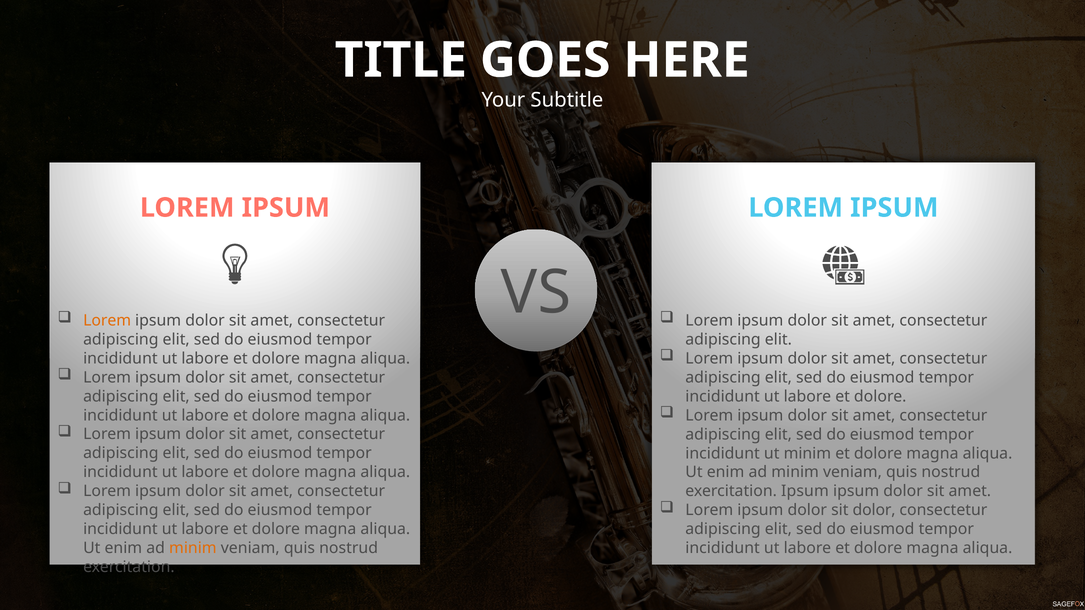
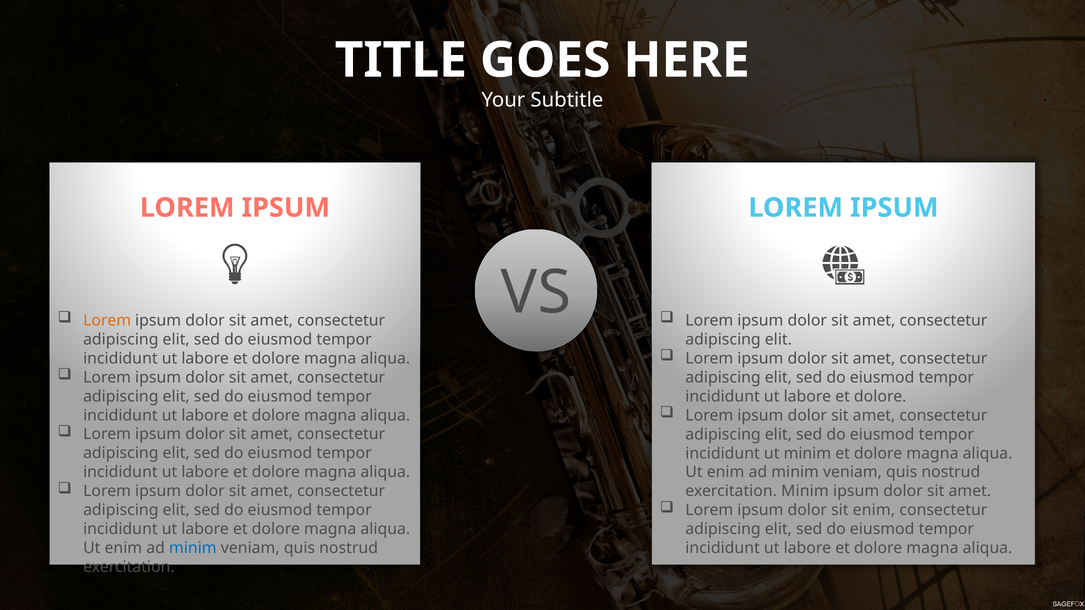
exercitation Ipsum: Ipsum -> Minim
sit dolor: dolor -> enim
minim at (193, 548) colour: orange -> blue
